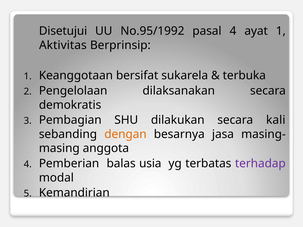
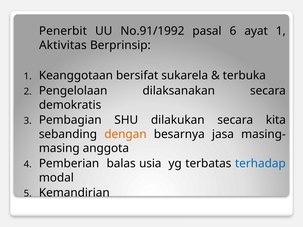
Disetujui: Disetujui -> Penerbit
No.95/1992: No.95/1992 -> No.91/1992
pasal 4: 4 -> 6
kali: kali -> kita
terhadap colour: purple -> blue
